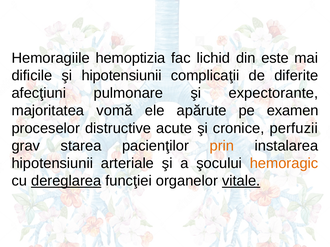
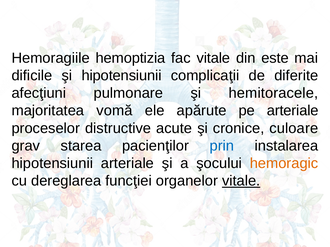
fac lichid: lichid -> vitale
expectorante: expectorante -> hemitoracele
pe examen: examen -> arteriale
perfuzii: perfuzii -> culoare
prin colour: orange -> blue
dereglarea underline: present -> none
